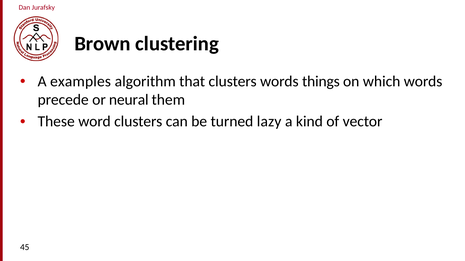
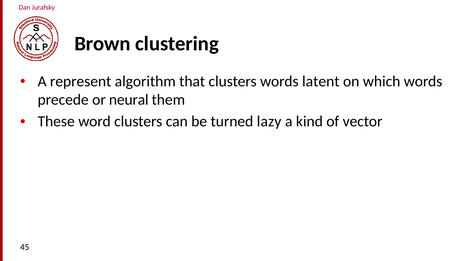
examples: examples -> represent
things: things -> latent
